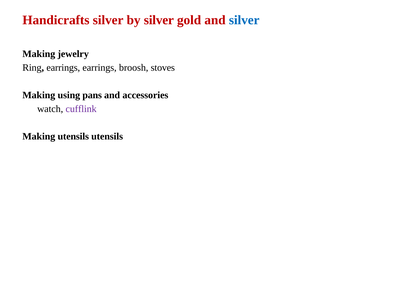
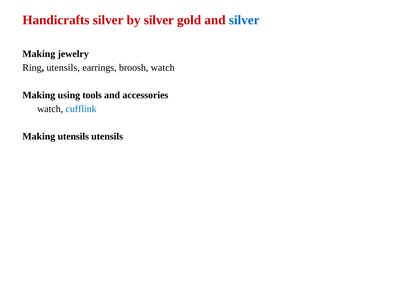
Ring earrings: earrings -> utensils
broosh stoves: stoves -> watch
pans: pans -> tools
cufflink colour: purple -> blue
